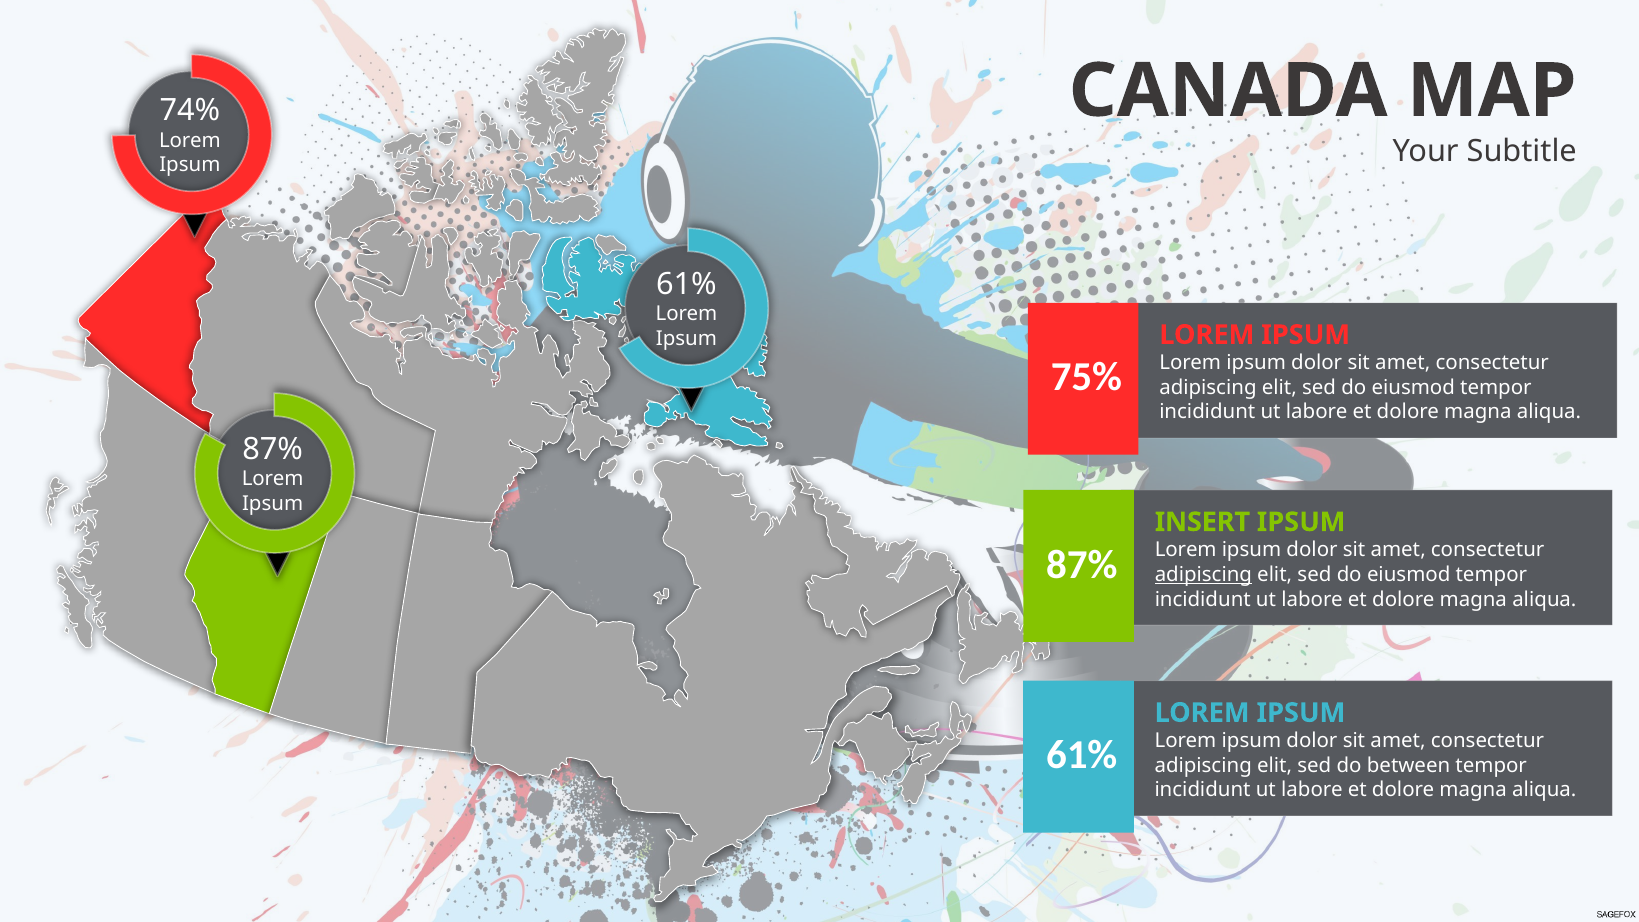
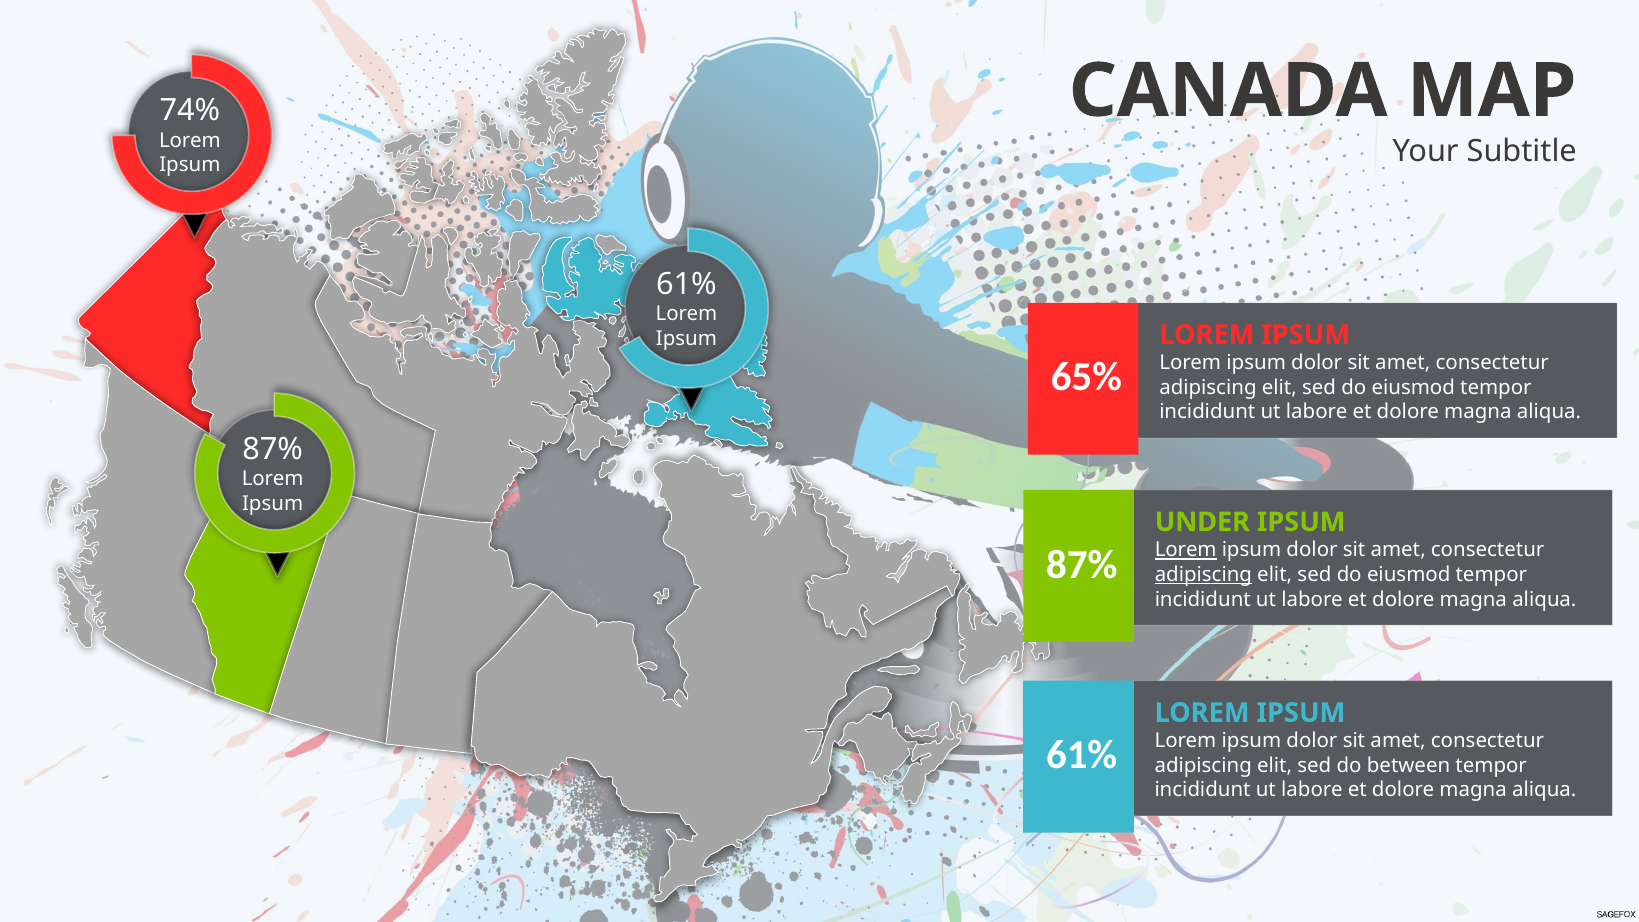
75%: 75% -> 65%
INSERT: INSERT -> UNDER
Lorem at (1186, 550) underline: none -> present
